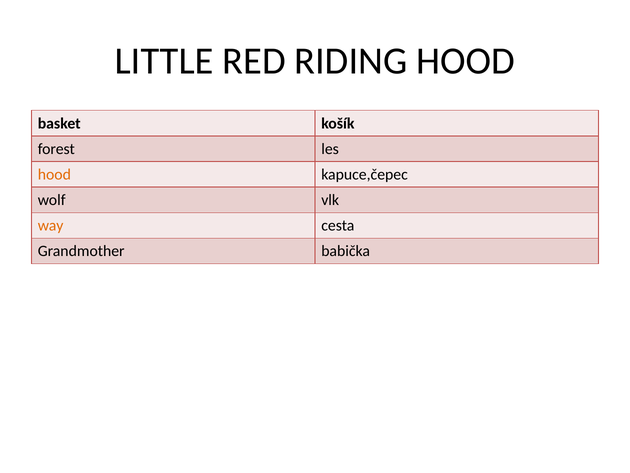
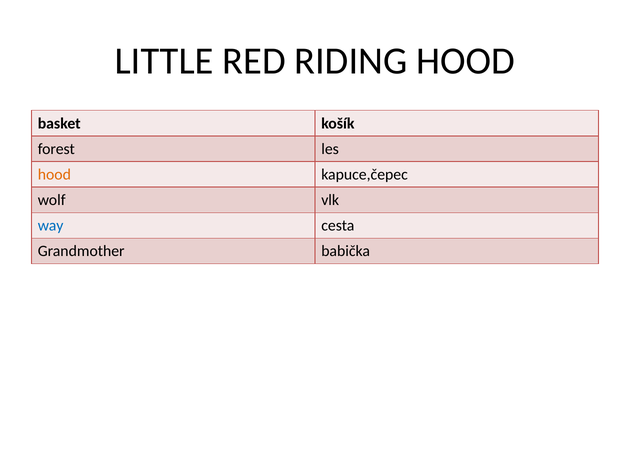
way colour: orange -> blue
